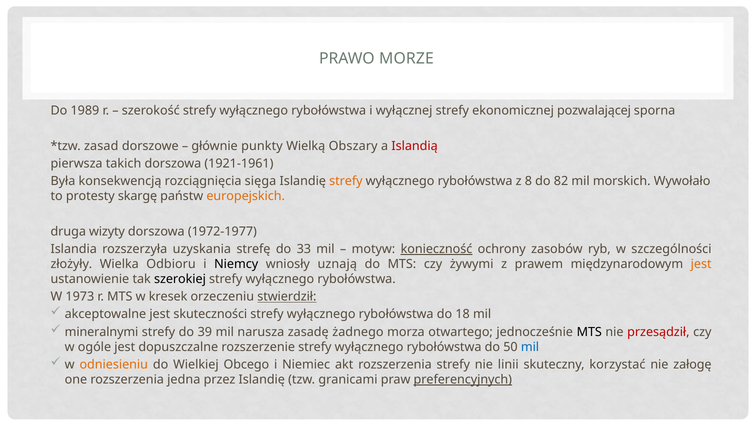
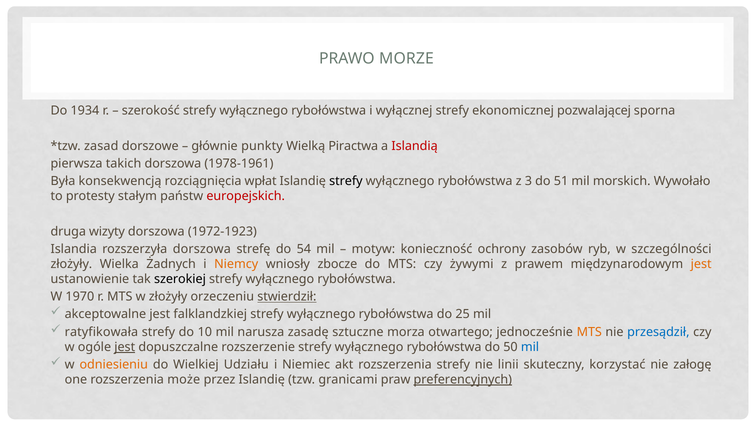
1989: 1989 -> 1934
Obszary: Obszary -> Piractwa
1921-1961: 1921-1961 -> 1978-1961
sięga: sięga -> wpłat
strefy at (346, 181) colour: orange -> black
8: 8 -> 3
82: 82 -> 51
skargę: skargę -> stałym
europejskich colour: orange -> red
1972-1977: 1972-1977 -> 1972-1923
rozszerzyła uzyskania: uzyskania -> dorszowa
33: 33 -> 54
konieczność underline: present -> none
Odbioru: Odbioru -> Żadnych
Niemcy colour: black -> orange
uznają: uznają -> zbocze
1973: 1973 -> 1970
w kresek: kresek -> złożyły
skuteczności: skuteczności -> falklandzkiej
18: 18 -> 25
mineralnymi: mineralnymi -> ratyfikowała
39: 39 -> 10
żadnego: żadnego -> sztuczne
MTS at (589, 332) colour: black -> orange
przesądził colour: red -> blue
jest at (125, 347) underline: none -> present
Obcego: Obcego -> Udziału
jedna: jedna -> może
